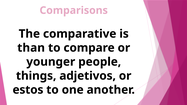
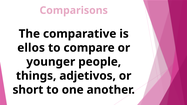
than: than -> ellos
estos: estos -> short
